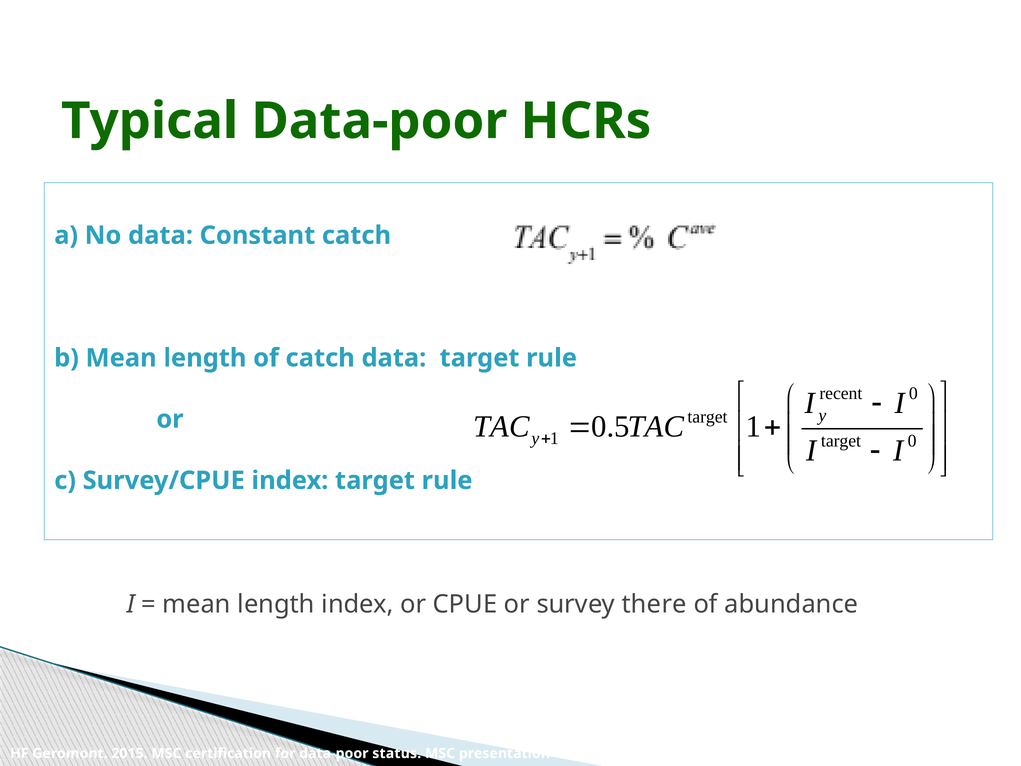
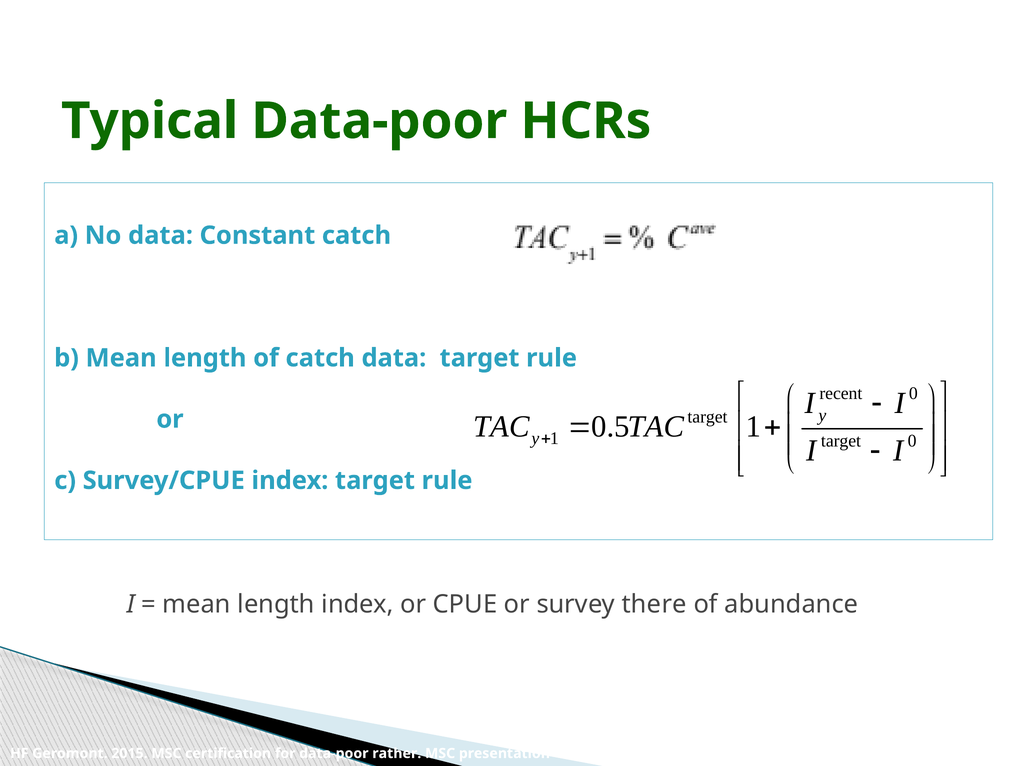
status: status -> rather
